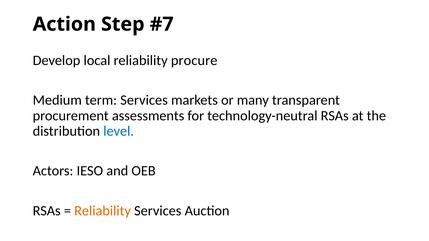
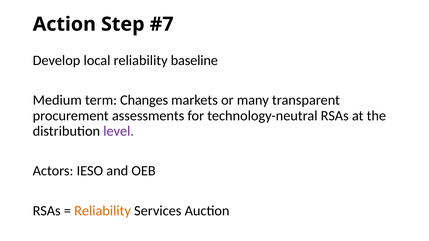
procure: procure -> baseline
term Services: Services -> Changes
level colour: blue -> purple
